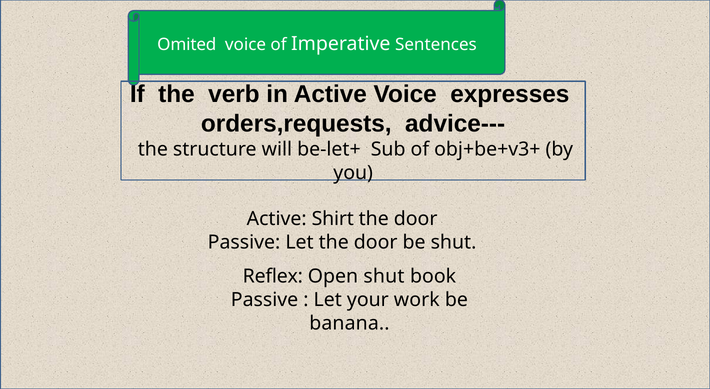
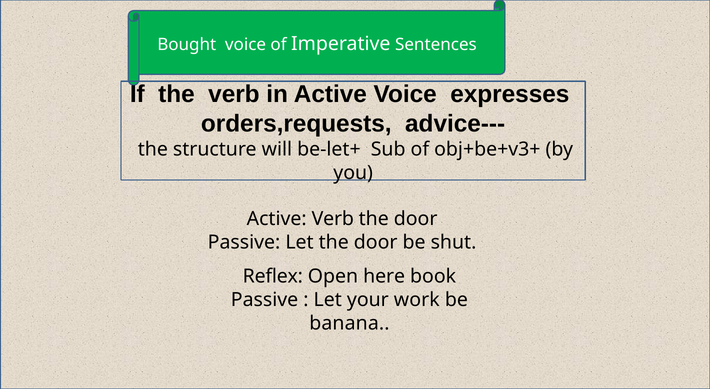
Omited: Omited -> Bought
Active Shirt: Shirt -> Verb
Open shut: shut -> here
